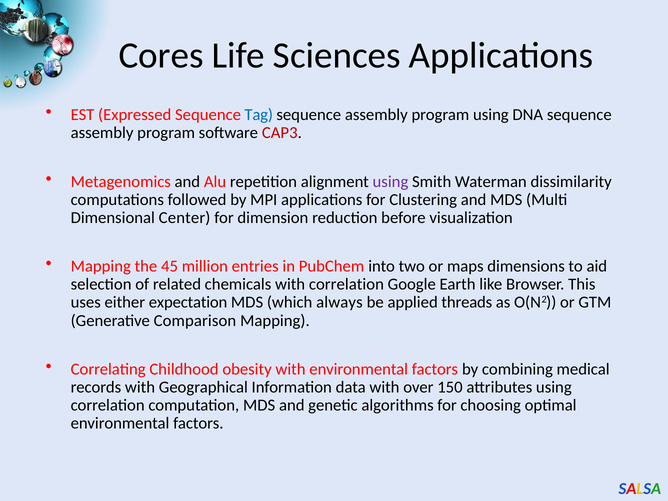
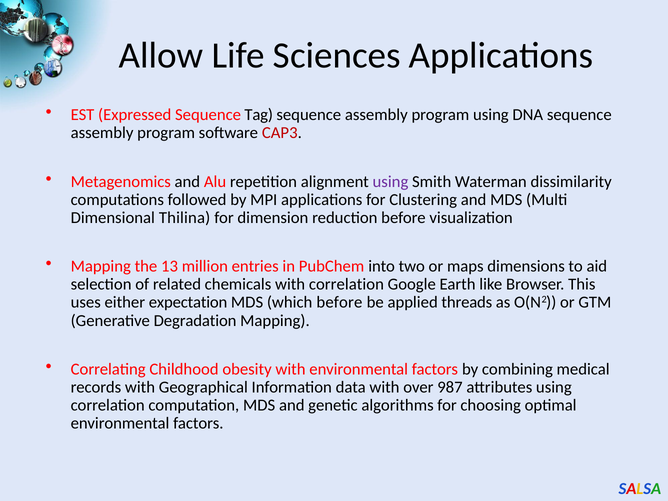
Cores: Cores -> Allow
Tag colour: blue -> black
Center: Center -> Thilina
45: 45 -> 13
which always: always -> before
Comparison: Comparison -> Degradation
150: 150 -> 987
